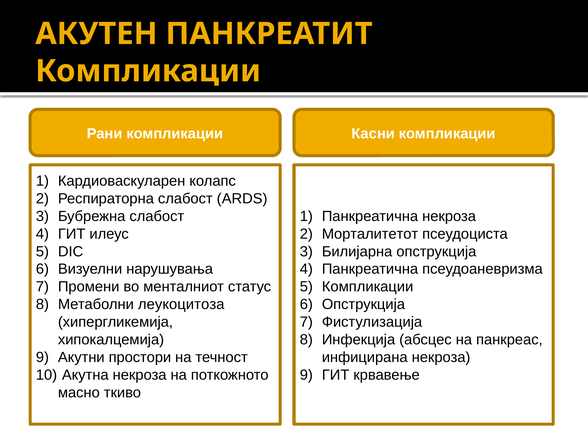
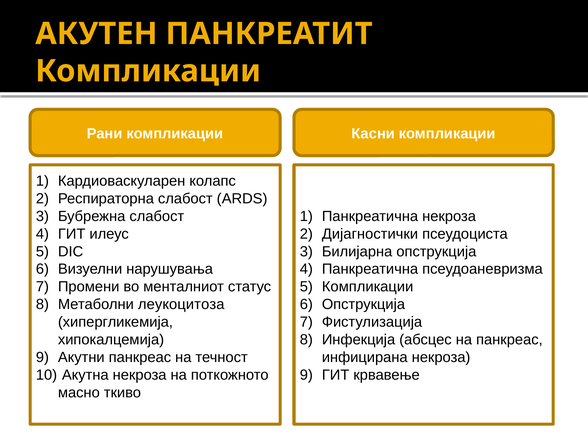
Морталитетот: Морталитетот -> Дијагностички
Акутни простори: простори -> панкреас
